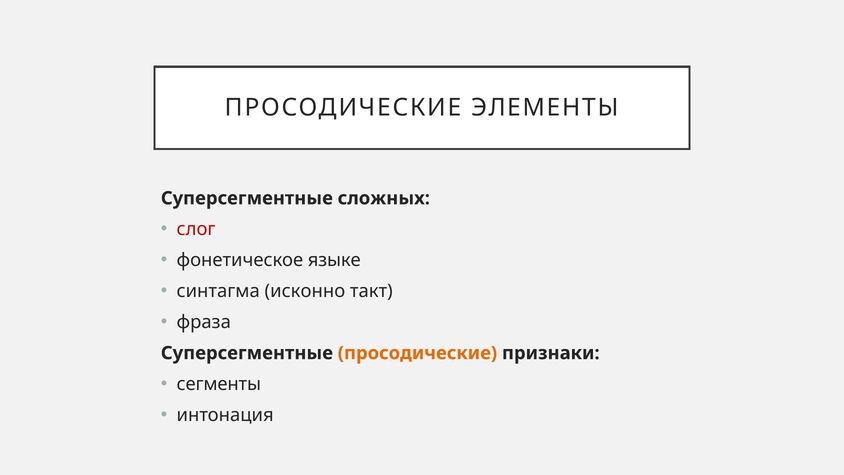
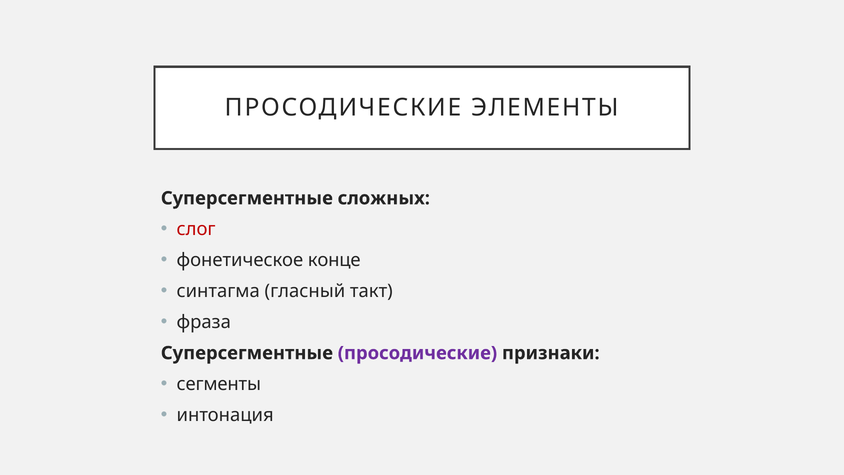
языке: языке -> конце
исконно: исконно -> гласный
просодические at (417, 353) colour: orange -> purple
